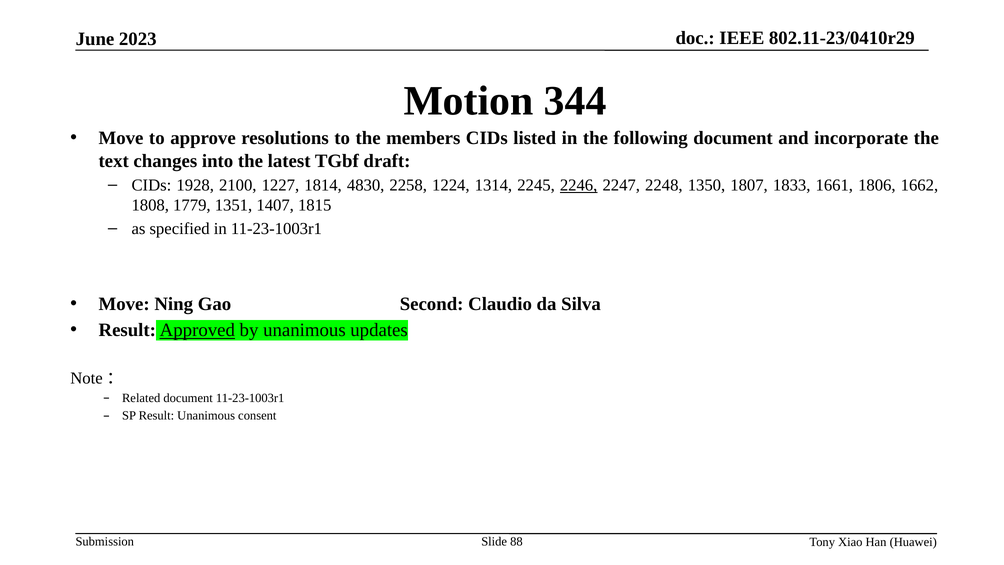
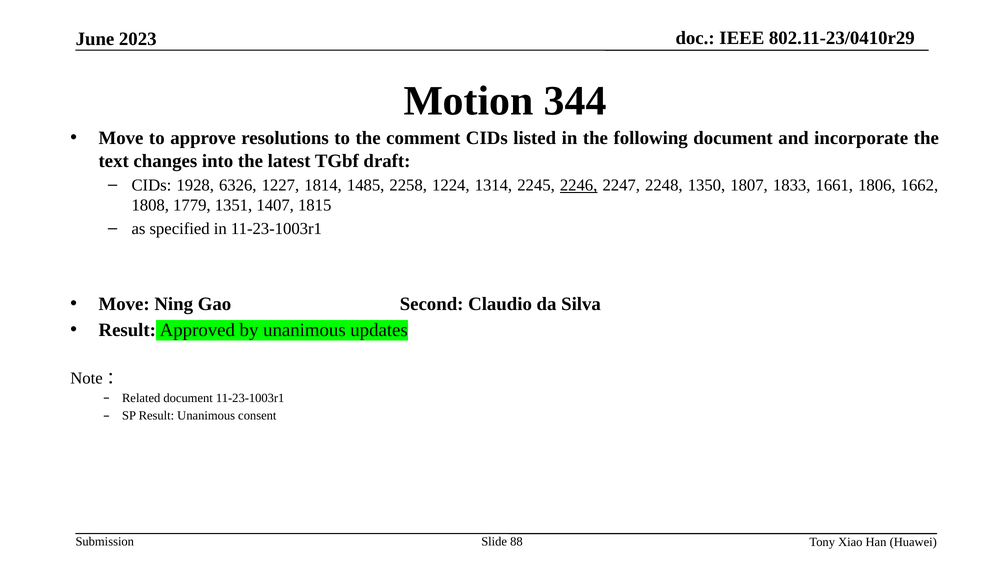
members: members -> comment
2100: 2100 -> 6326
4830: 4830 -> 1485
Approved underline: present -> none
